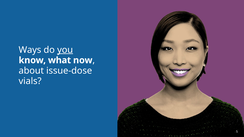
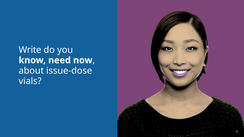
Ways: Ways -> Write
you underline: present -> none
what: what -> need
